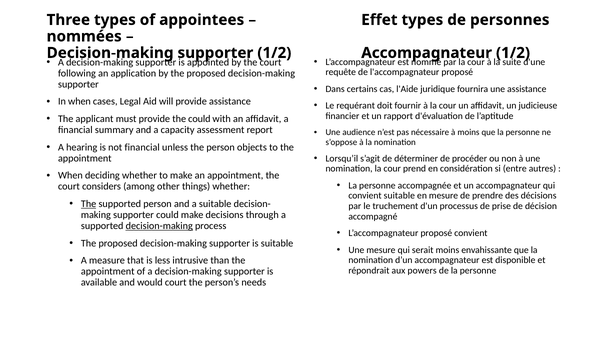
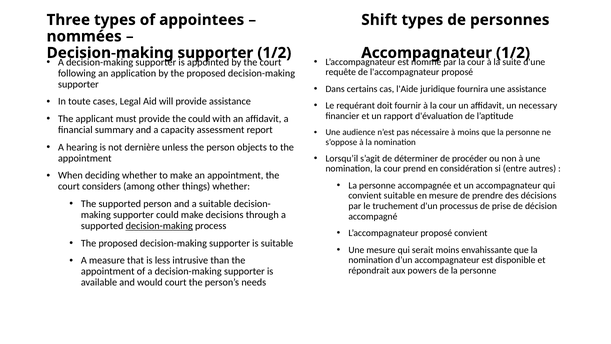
Effet: Effet -> Shift
In when: when -> toute
judicieuse: judicieuse -> necessary
not financial: financial -> dernière
The at (89, 204) underline: present -> none
